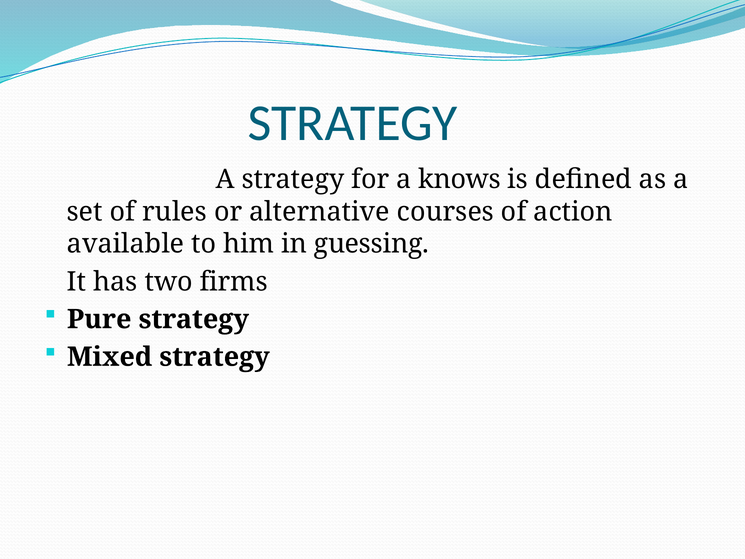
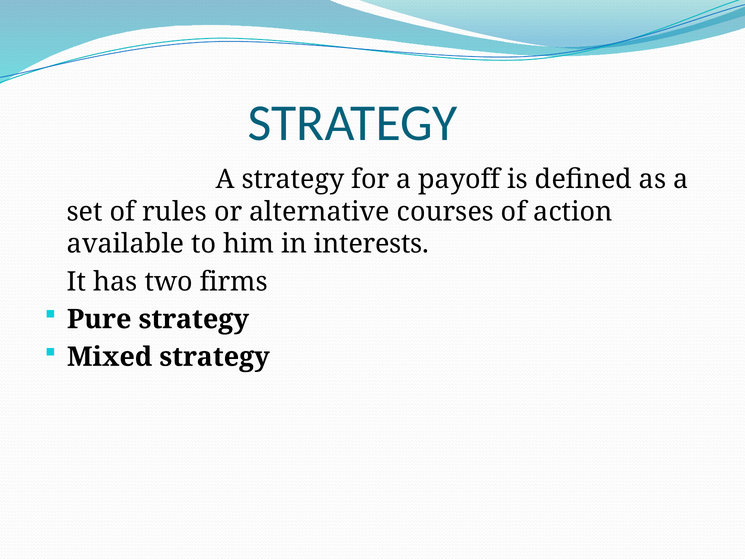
knows: knows -> payoff
guessing: guessing -> interests
